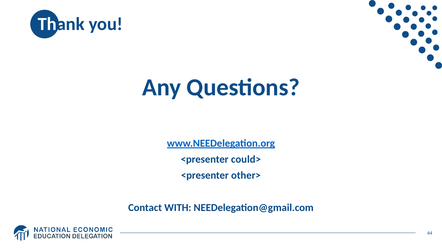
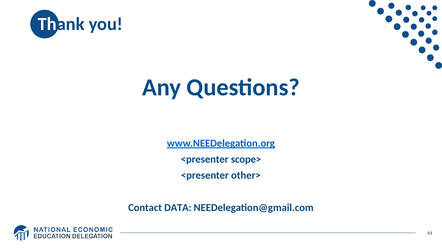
could>: could> -> scope>
WITH: WITH -> DATA
